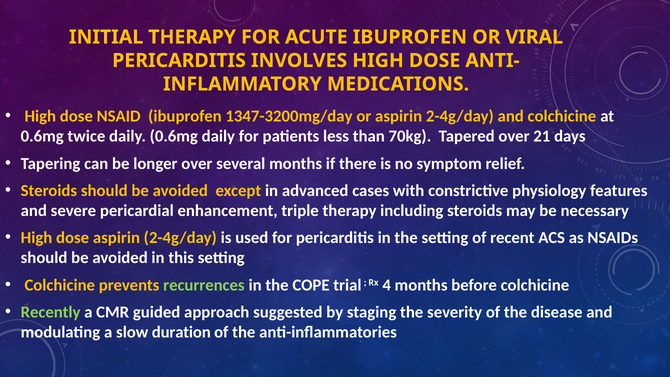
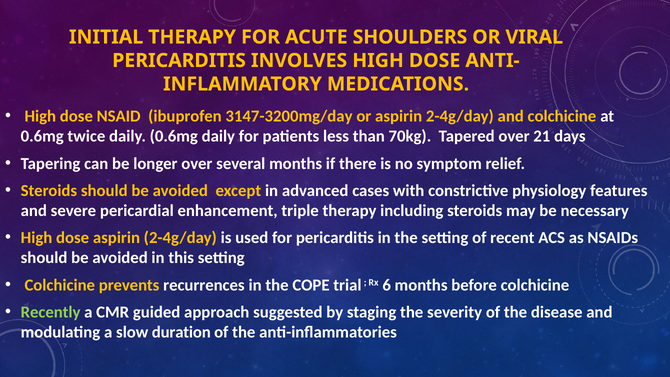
ACUTE IBUPROFEN: IBUPROFEN -> SHOULDERS
1347-3200mg/day: 1347-3200mg/day -> 3147-3200mg/day
recurrences colour: light green -> white
4: 4 -> 6
